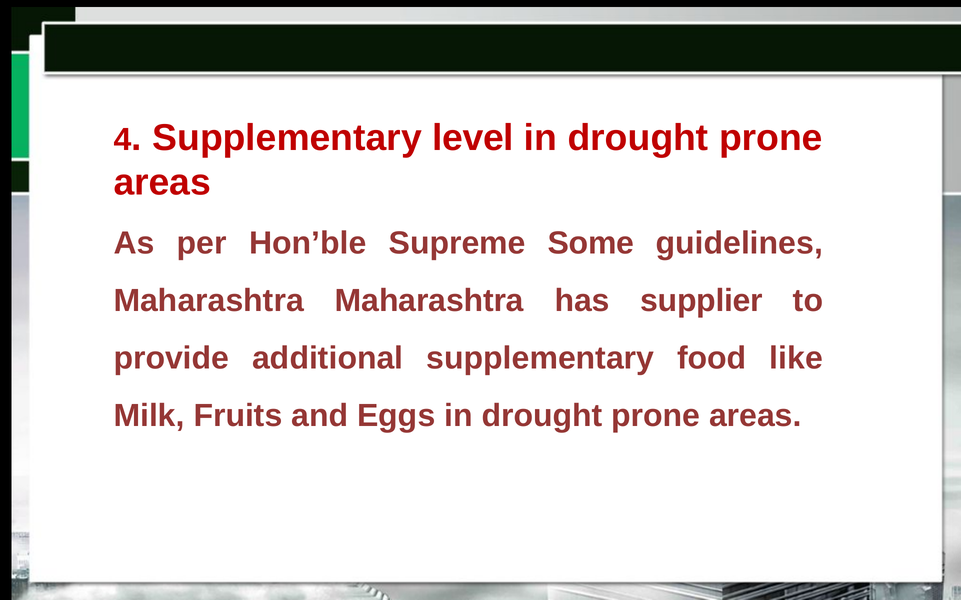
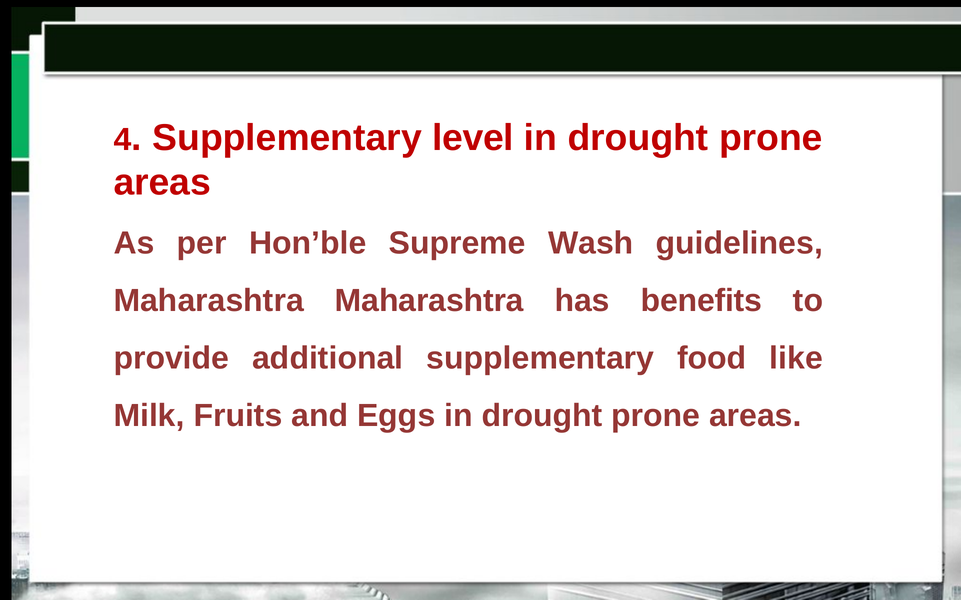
Some: Some -> Wash
supplier: supplier -> benefits
